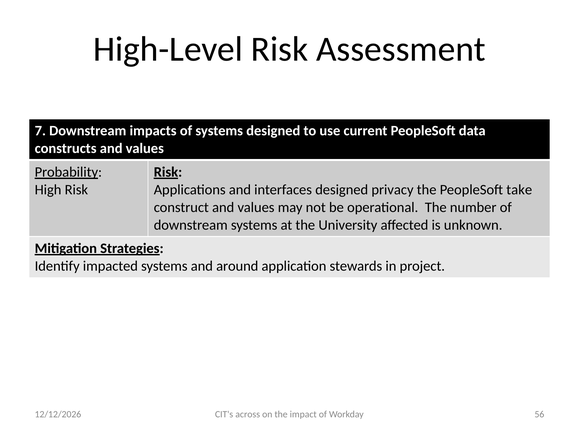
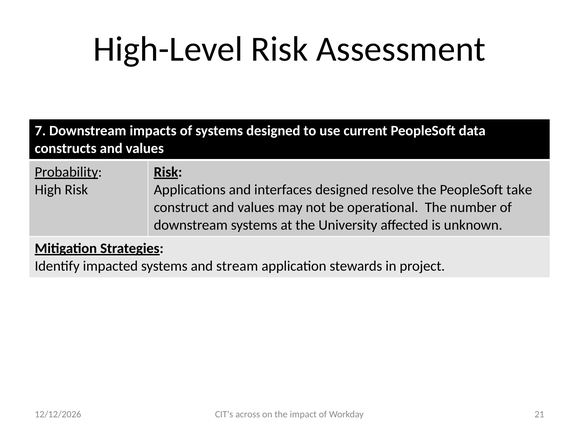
privacy: privacy -> resolve
around: around -> stream
56: 56 -> 21
